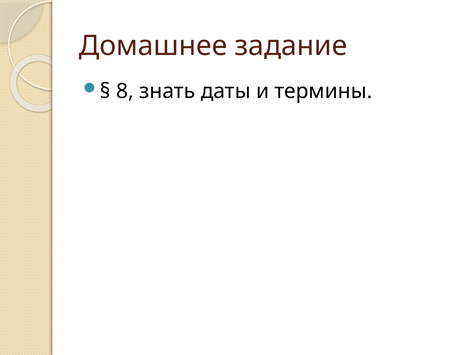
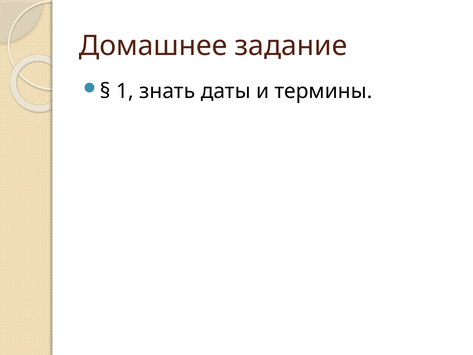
8: 8 -> 1
